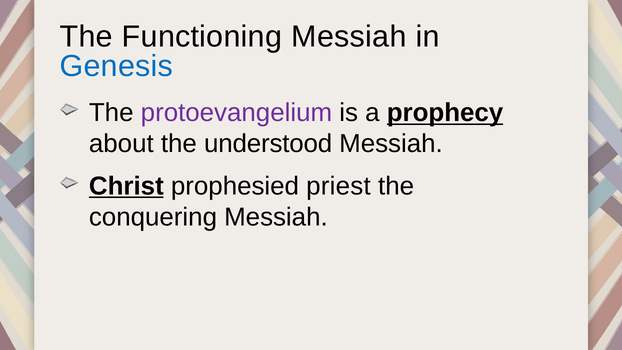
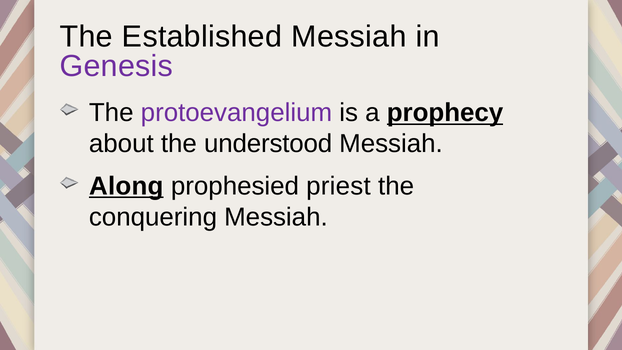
Functioning: Functioning -> Established
Genesis colour: blue -> purple
Christ: Christ -> Along
